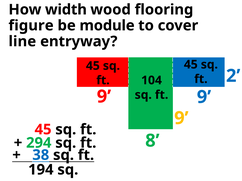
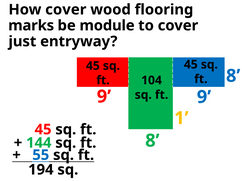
How width: width -> cover
figure: figure -> marks
line: line -> just
2 at (233, 76): 2 -> 8
9 at (181, 118): 9 -> 1
294: 294 -> 144
38: 38 -> 55
